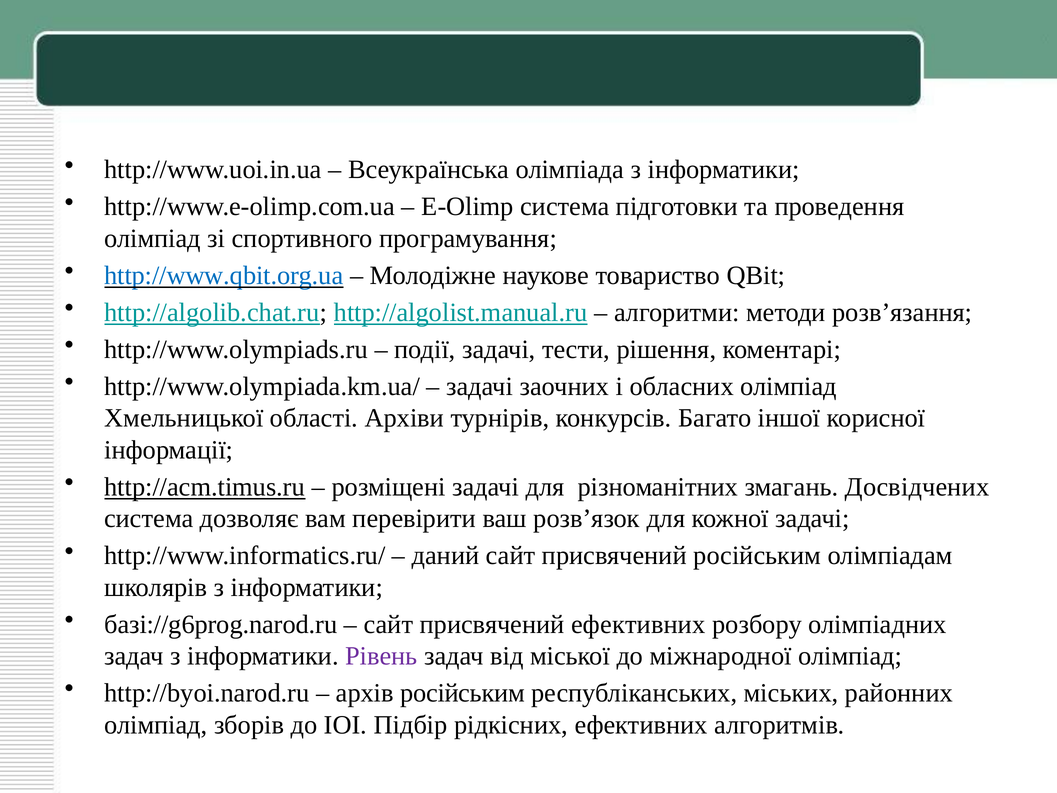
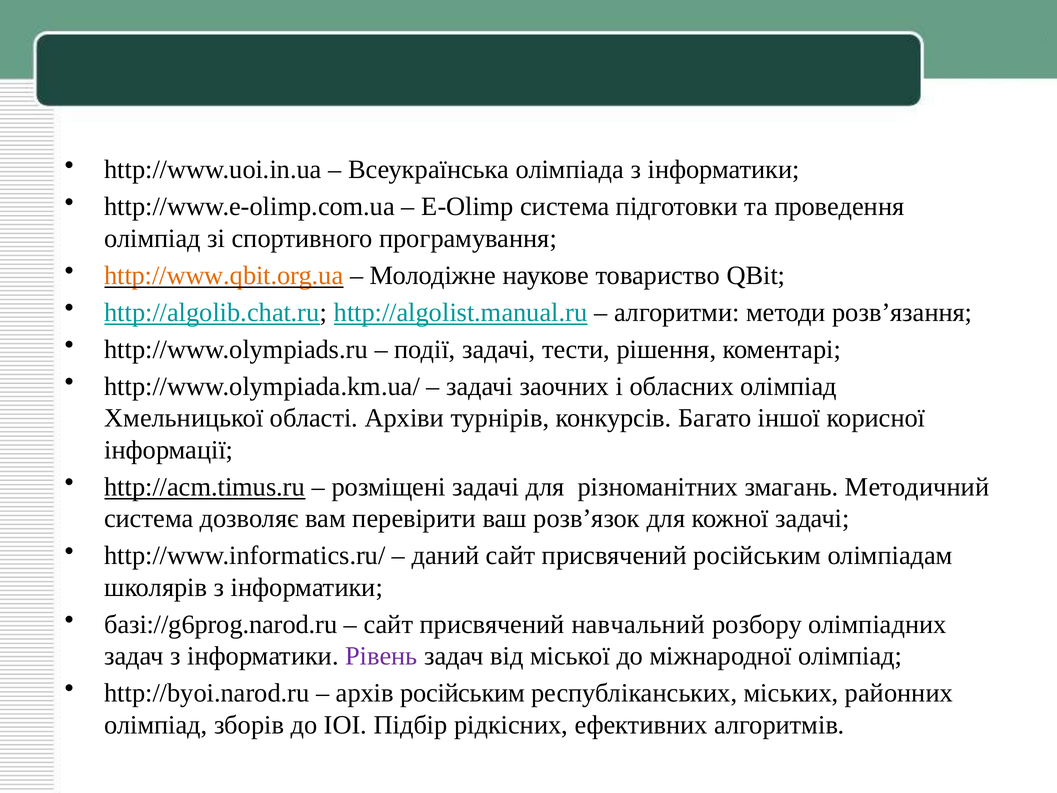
http://www.qbit.org.ua colour: blue -> orange
Досвідчених: Досвідчених -> Методичний
присвячений ефективних: ефективних -> навчальний
